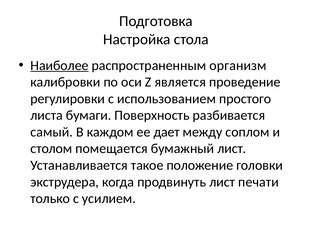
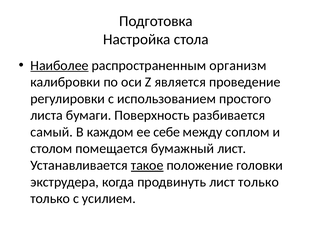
дает: дает -> себе
такое underline: none -> present
лист печати: печати -> только
